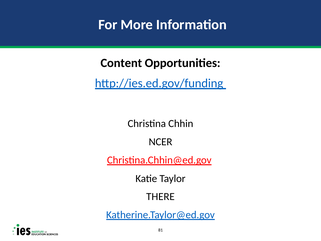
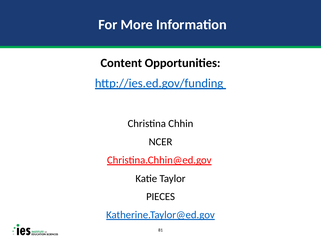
THERE: THERE -> PIECES
